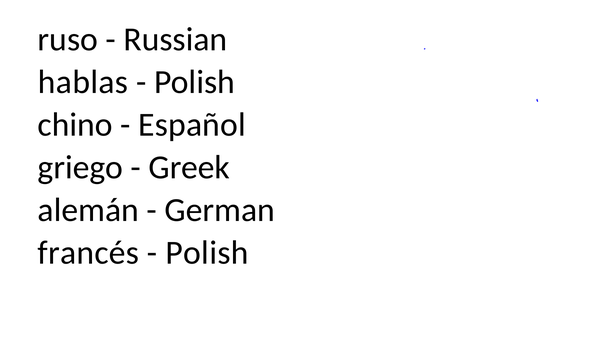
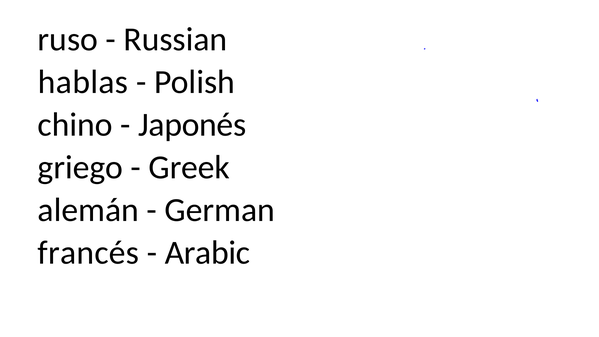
Español: Español -> Japonés
Polish at (207, 253): Polish -> Arabic
